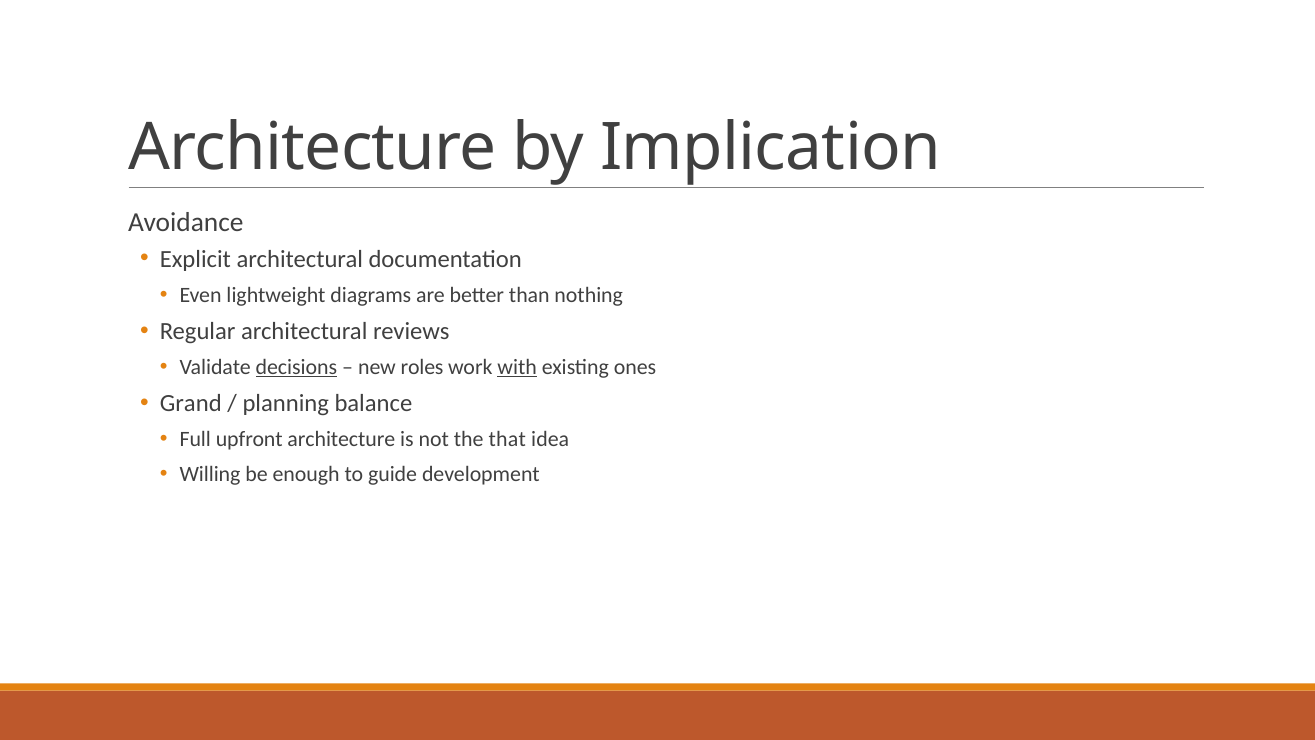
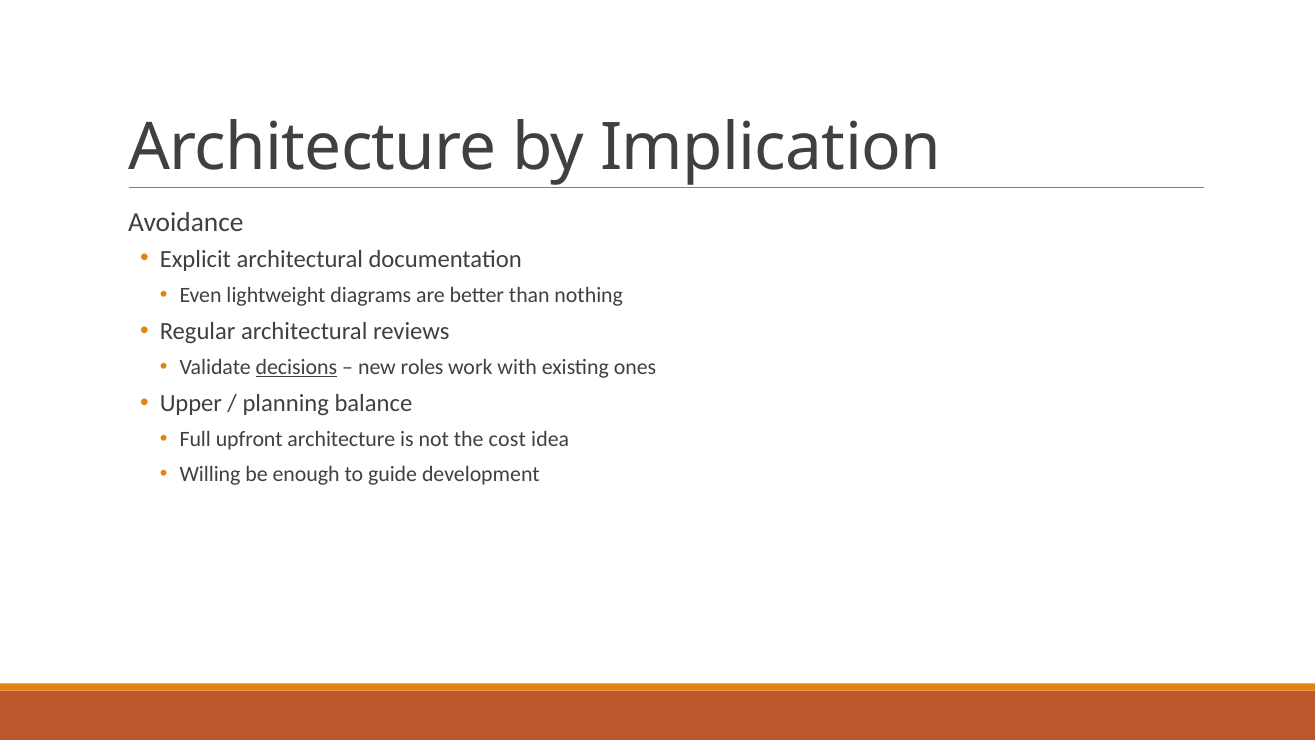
with underline: present -> none
Grand: Grand -> Upper
that: that -> cost
